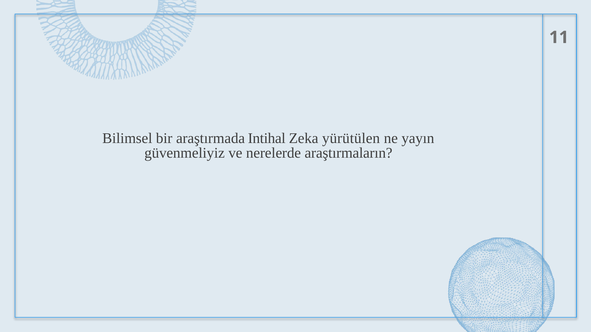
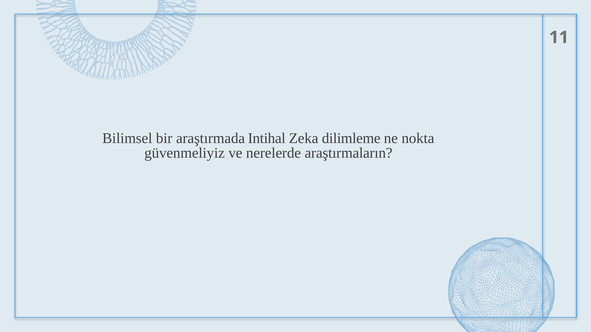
yürütülen: yürütülen -> dilimleme
yayın: yayın -> nokta
